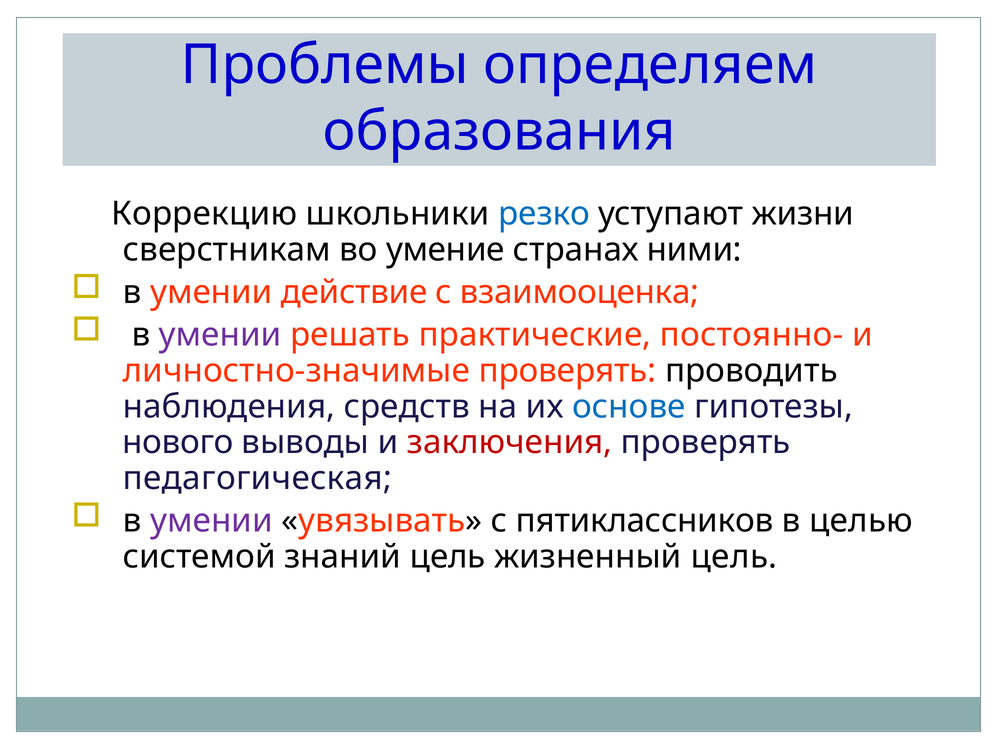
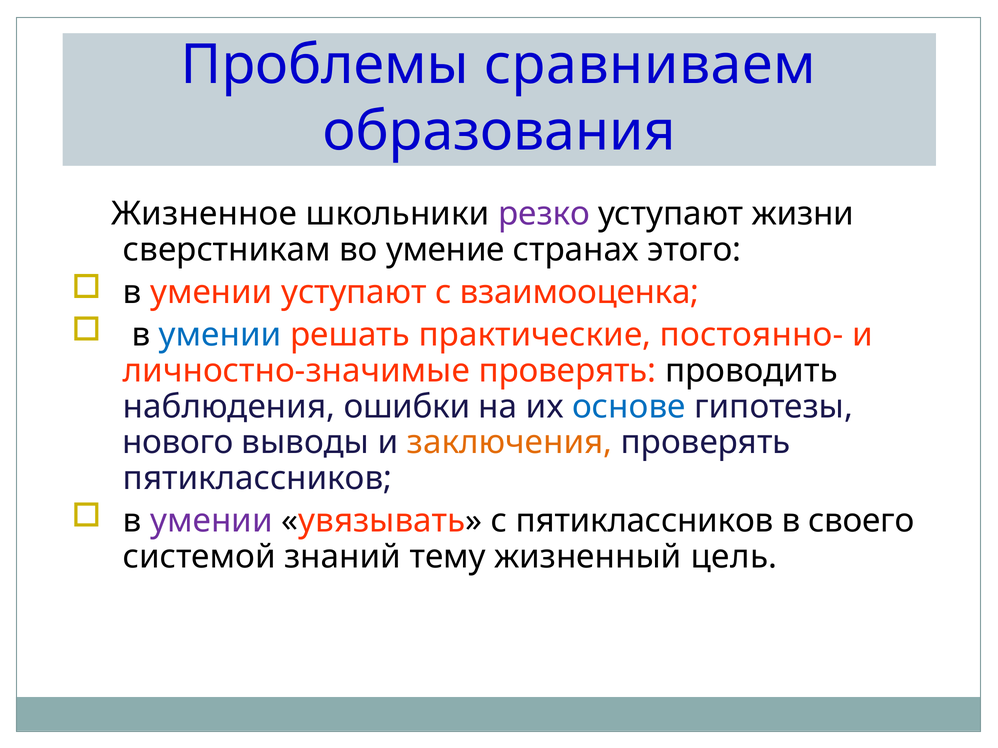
определяем: определяем -> сравниваем
Коррекцию: Коррекцию -> Жизненное
резко colour: blue -> purple
ними: ними -> этого
умении действие: действие -> уступают
умении at (220, 335) colour: purple -> blue
средств: средств -> ошибки
заключения colour: red -> orange
педагогическая at (257, 479): педагогическая -> пятиклассников
целью: целью -> своего
знаний цель: цель -> тему
